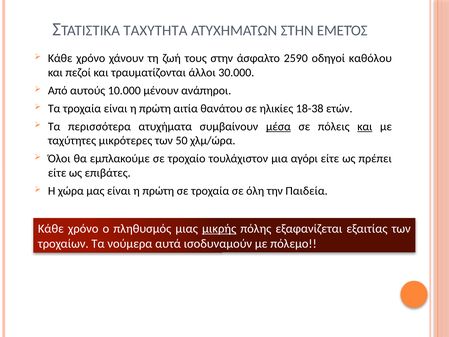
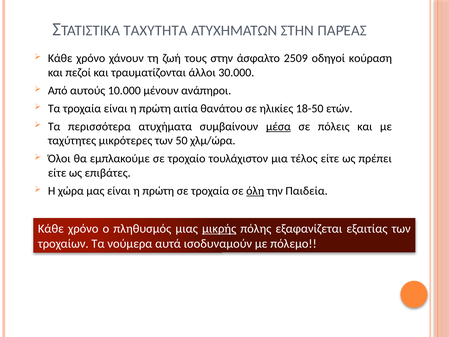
ΕΜΕΤΌΣ: ΕΜΕΤΌΣ -> ΠΑΡΈΑΣ
2590: 2590 -> 2509
καθόλου: καθόλου -> κούραση
18-38: 18-38 -> 18-50
και at (365, 126) underline: present -> none
αγόρι: αγόρι -> τέλος
όλη underline: none -> present
